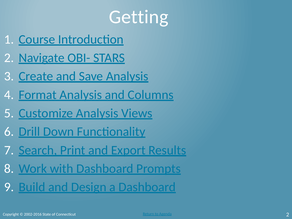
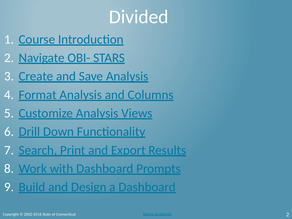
Getting: Getting -> Divided
